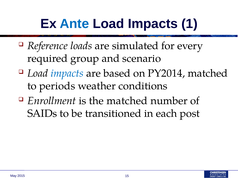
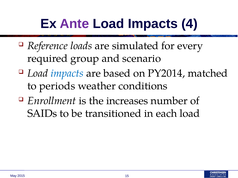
Ante colour: blue -> purple
1: 1 -> 4
the matched: matched -> increases
each post: post -> load
